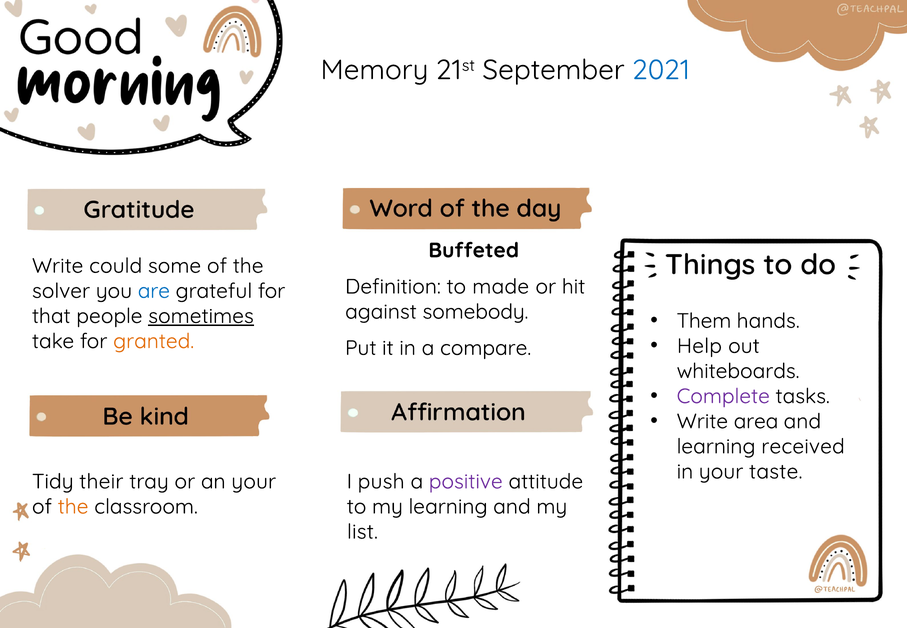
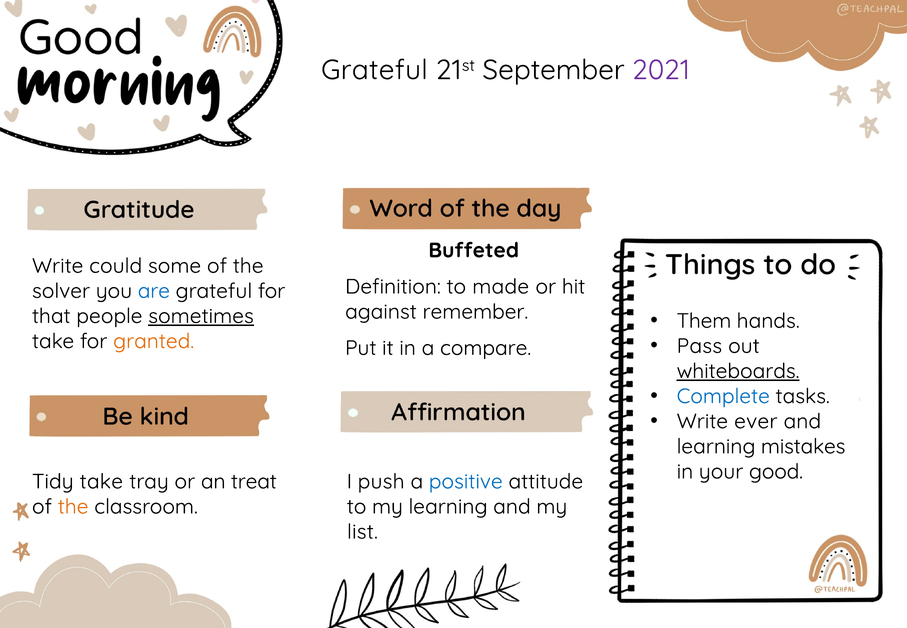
Memory at (375, 70): Memory -> Grateful
2021 colour: blue -> purple
somebody: somebody -> remember
Help: Help -> Pass
whiteboards underline: none -> present
Complete colour: purple -> blue
area: area -> ever
received: received -> mistakes
taste: taste -> good
Tidy their: their -> take
an your: your -> treat
positive colour: purple -> blue
